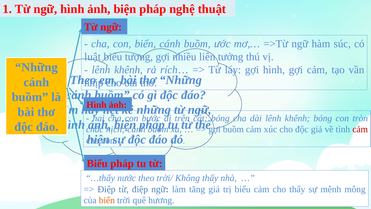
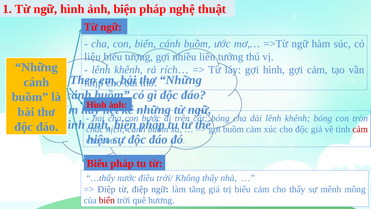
luật: luật -> liệu
nước theo: theo -> điều
biển at (107, 200) colour: orange -> red
